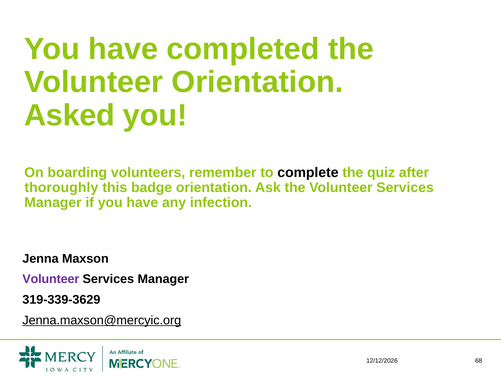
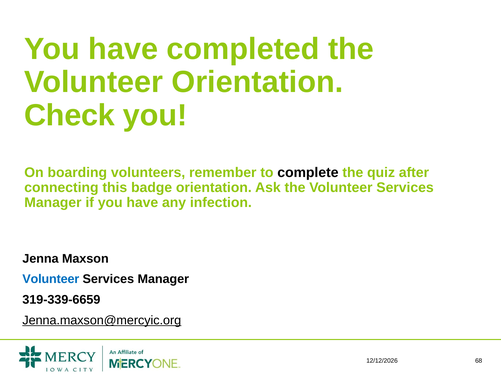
Asked: Asked -> Check
thoroughly: thoroughly -> connecting
Volunteer at (51, 279) colour: purple -> blue
319-339-3629: 319-339-3629 -> 319-339-6659
